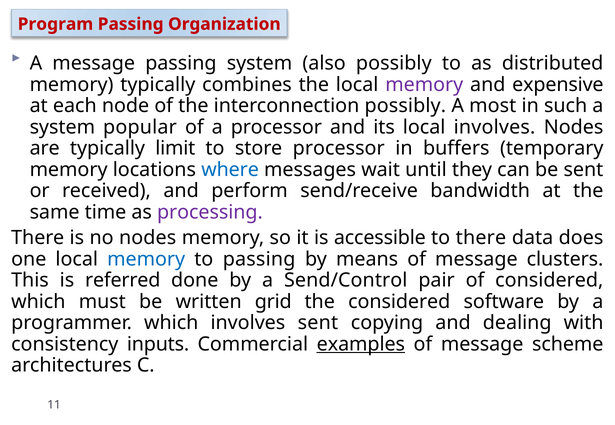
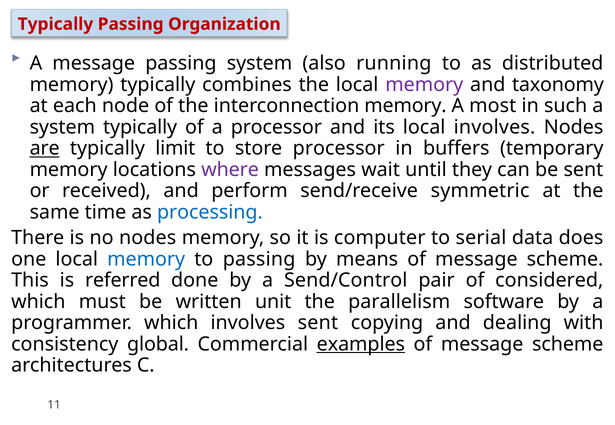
Program at (55, 24): Program -> Typically
also possibly: possibly -> running
expensive: expensive -> taxonomy
possibly at (405, 106): possibly -> memory
system popular: popular -> typically
are underline: none -> present
where colour: blue -> purple
bandwidth: bandwidth -> symmetric
processing colour: purple -> blue
accessible: accessible -> computer
to there: there -> serial
means of message clusters: clusters -> scheme
grid: grid -> unit
the considered: considered -> parallelism
inputs: inputs -> global
